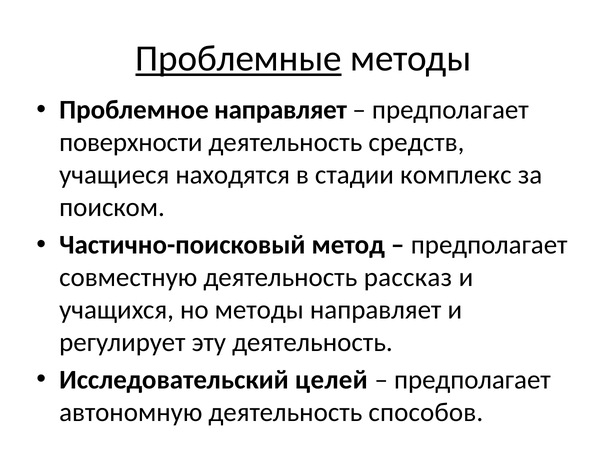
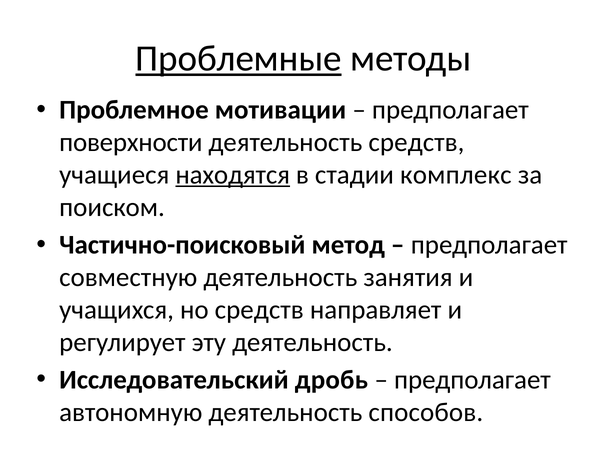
Проблемное направляет: направляет -> мотивации
находятся underline: none -> present
рассказ: рассказ -> занятия
но методы: методы -> средств
целей: целей -> дробь
